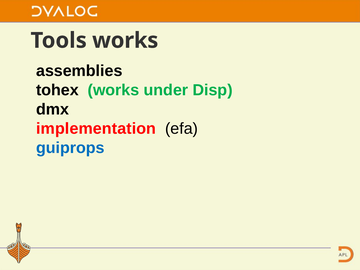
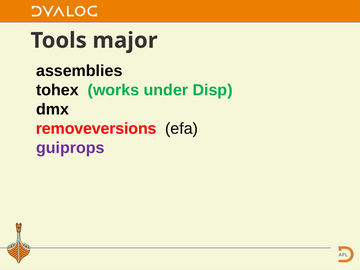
Tools works: works -> major
implementation: implementation -> removeversions
guiprops colour: blue -> purple
